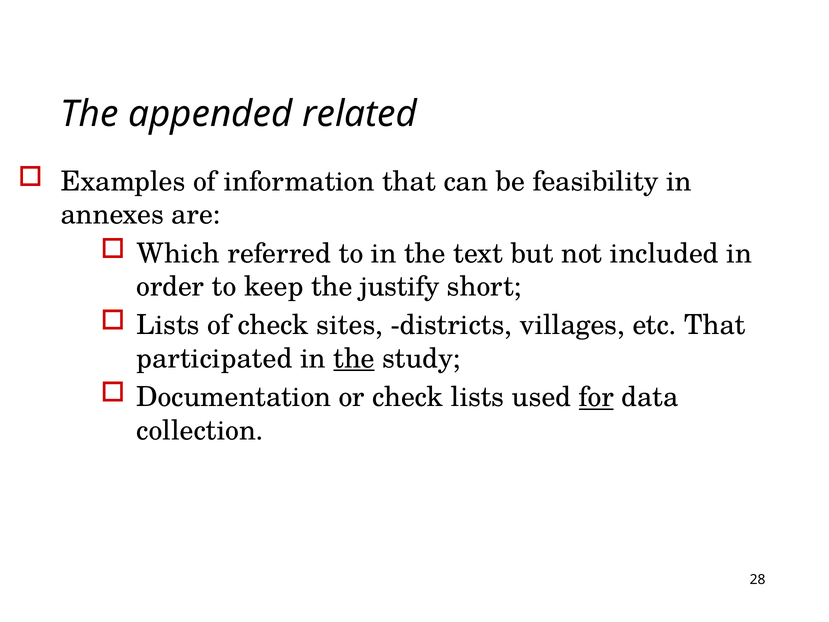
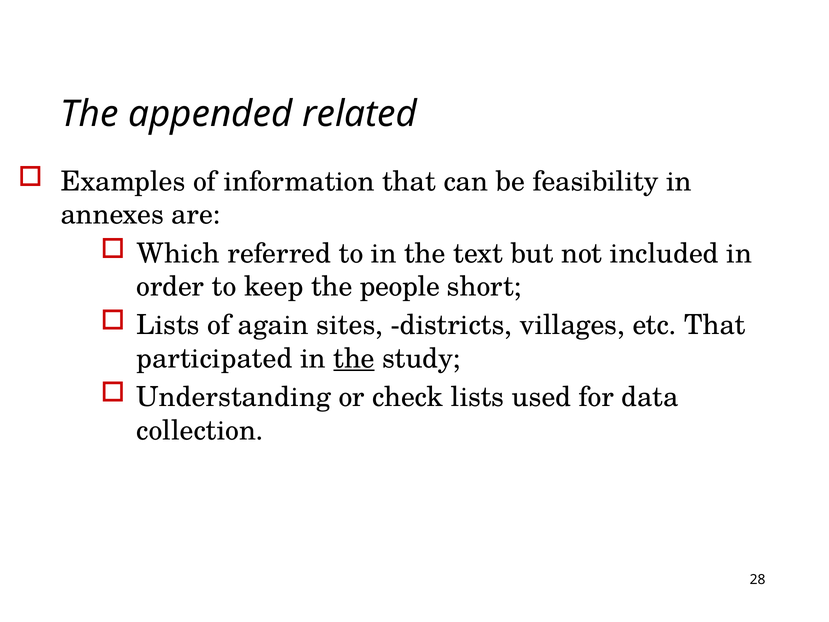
justify: justify -> people
of check: check -> again
Documentation: Documentation -> Understanding
for underline: present -> none
